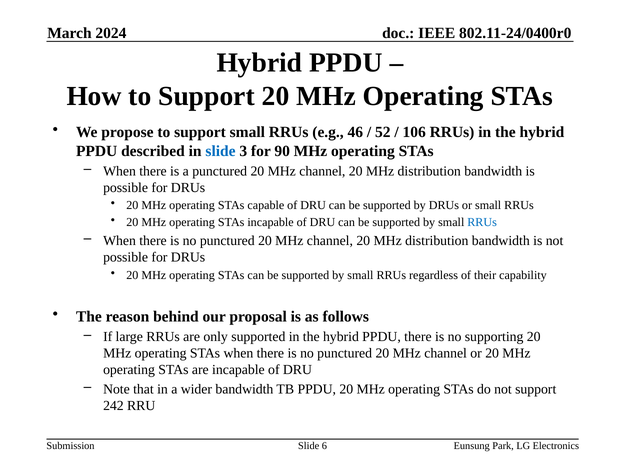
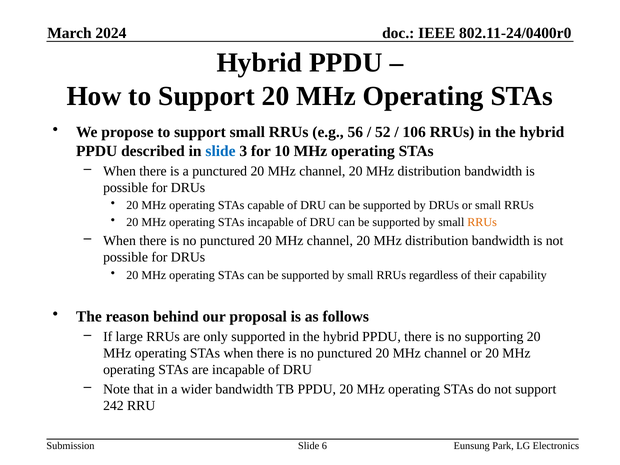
46: 46 -> 56
90: 90 -> 10
RRUs at (482, 222) colour: blue -> orange
